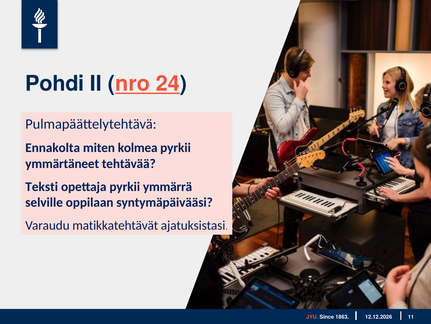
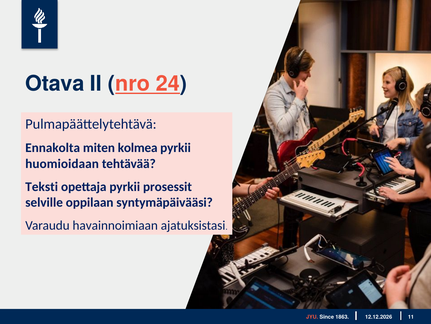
Pohdi: Pohdi -> Otava
ymmärtäneet: ymmärtäneet -> huomioidaan
ymmärrä: ymmärrä -> prosessit
matikkatehtävät: matikkatehtävät -> havainnoimiaan
